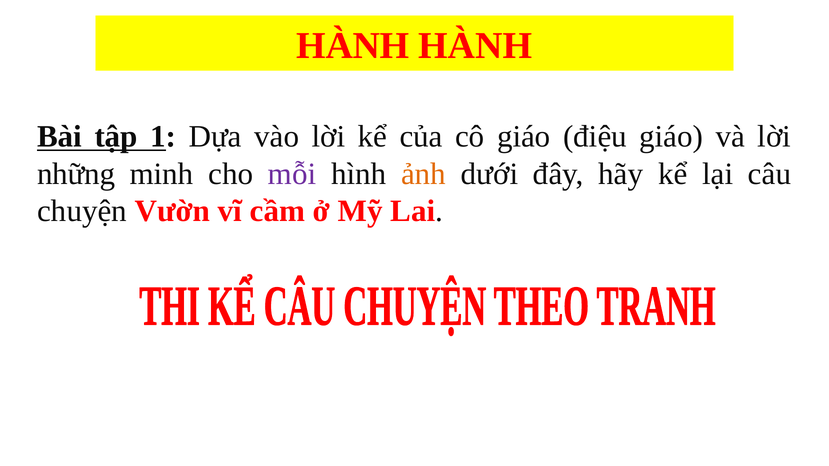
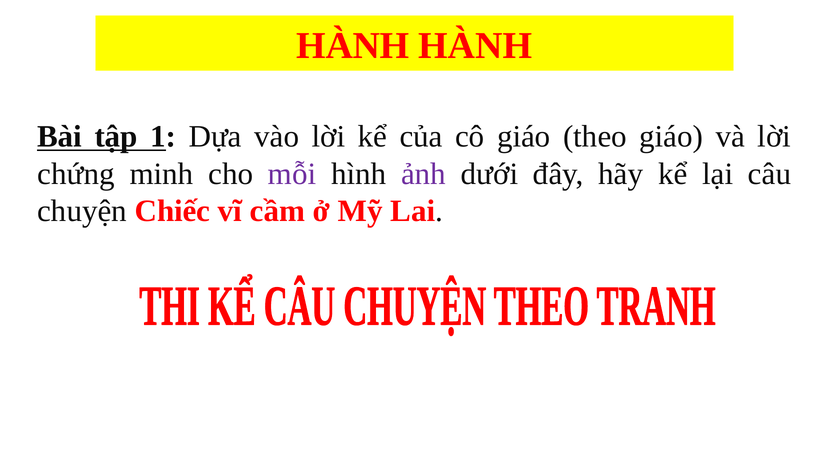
điệu: điệu -> theo
những: những -> chứng
ảnh colour: orange -> purple
Vườn: Vườn -> Chiếc
